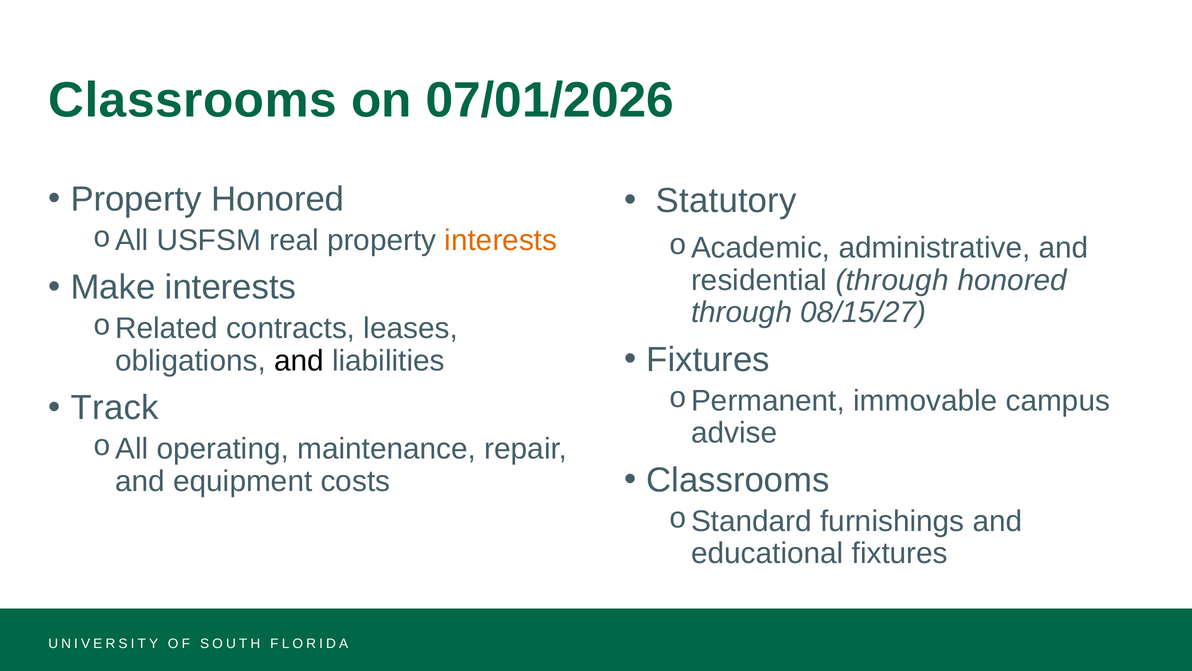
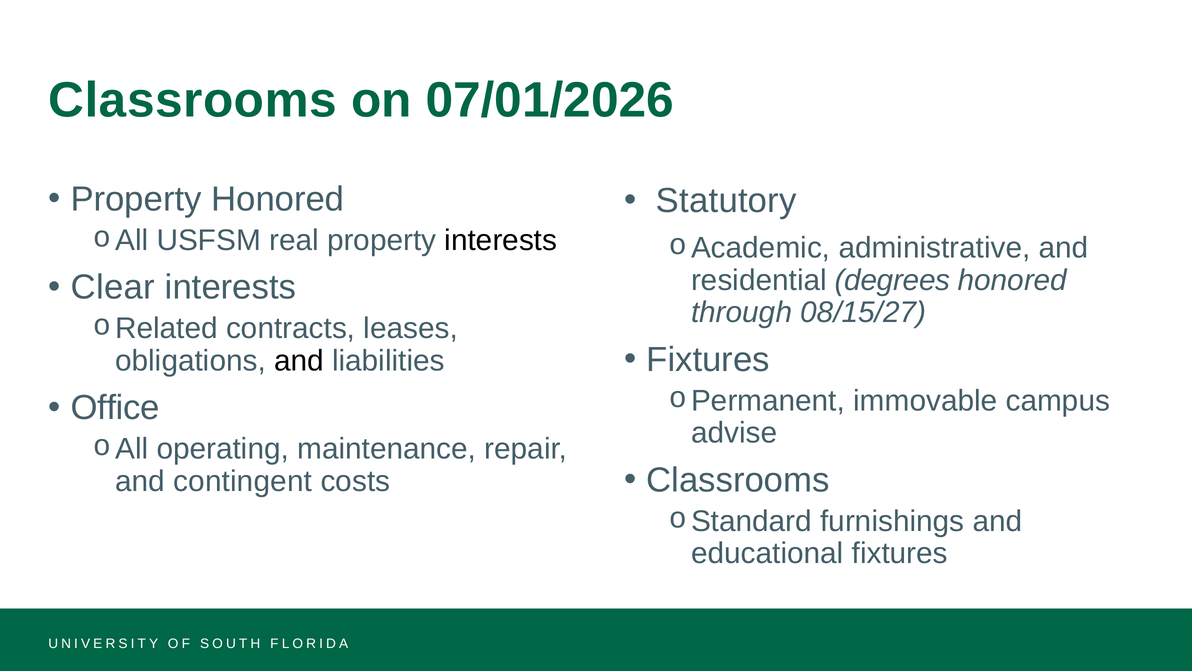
interests at (501, 240) colour: orange -> black
residential through: through -> degrees
Make: Make -> Clear
Track: Track -> Office
equipment: equipment -> contingent
